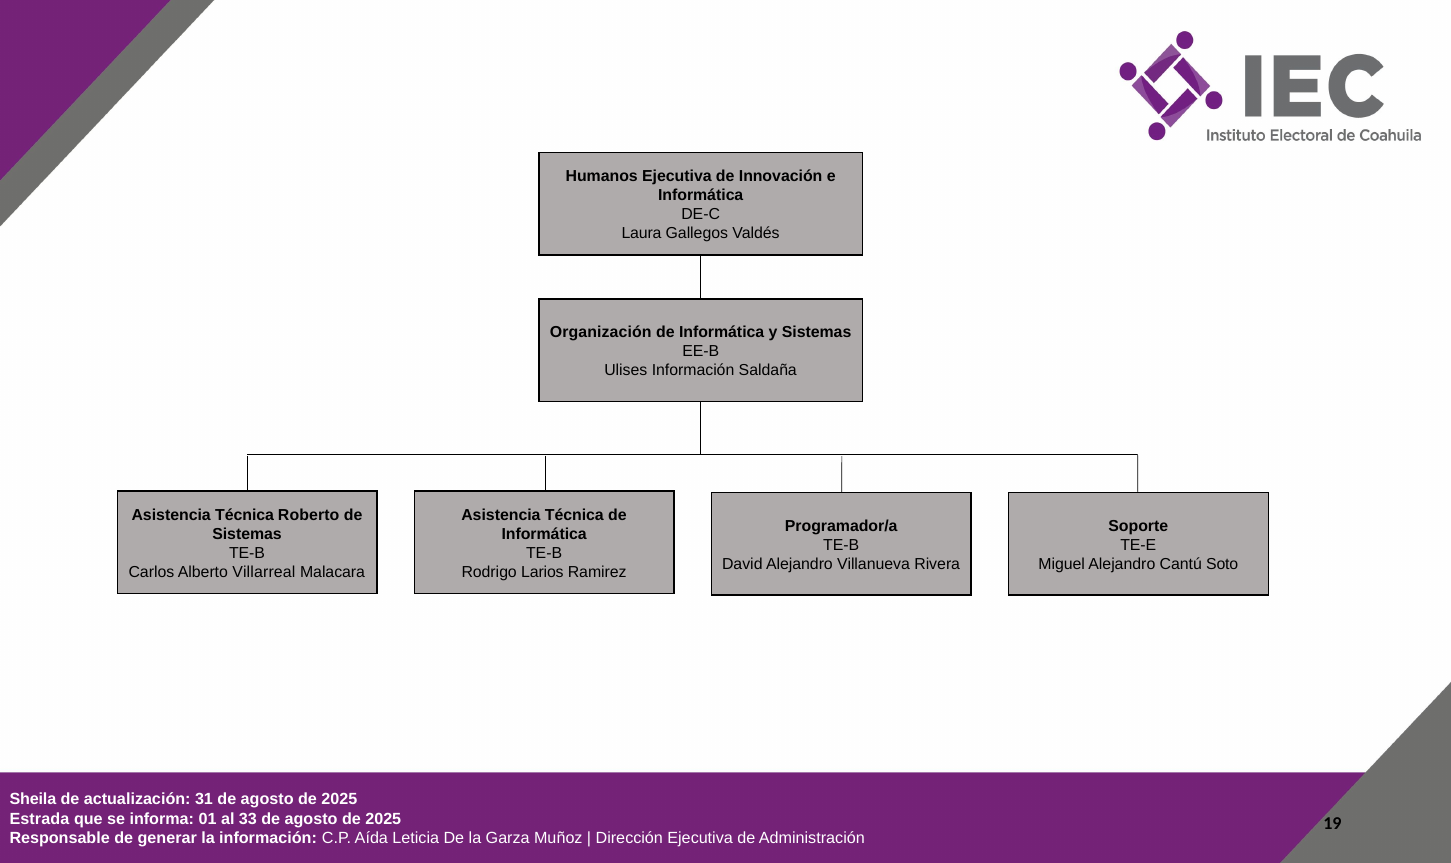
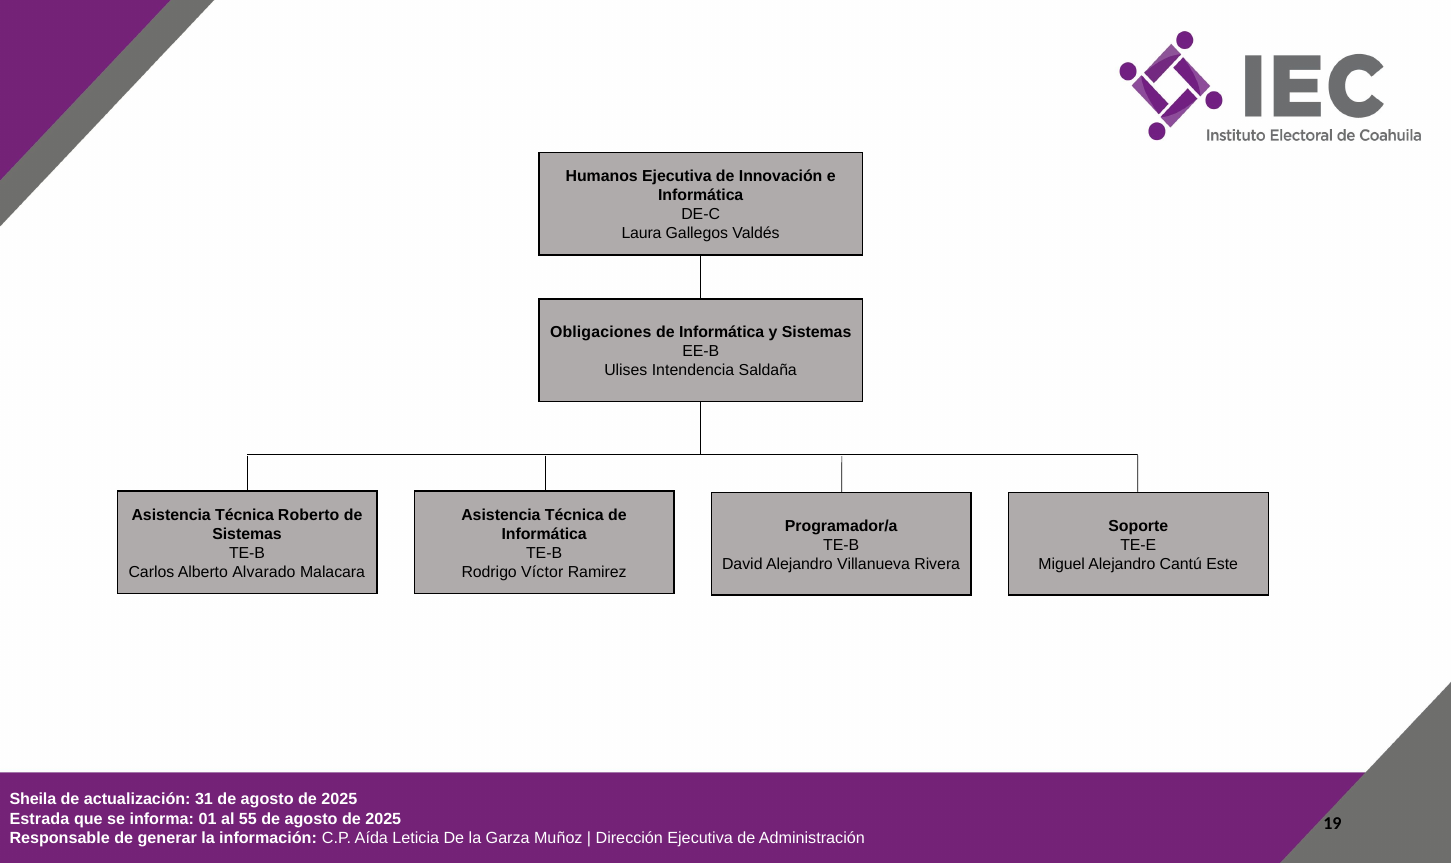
Organización: Organización -> Obligaciones
Ulises Información: Información -> Intendencia
Soto: Soto -> Este
Villarreal: Villarreal -> Alvarado
Larios: Larios -> Víctor
33: 33 -> 55
